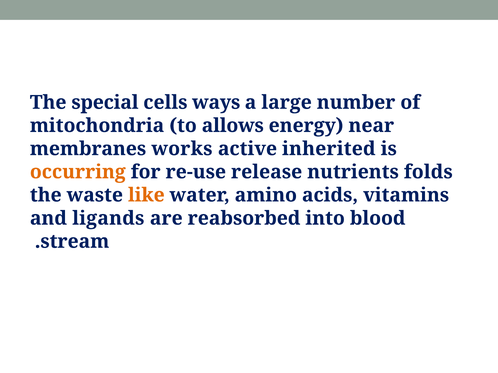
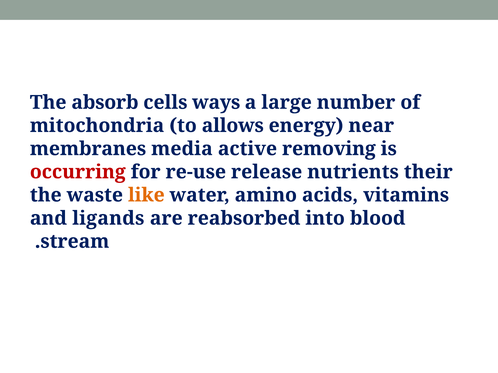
special: special -> absorb
works: works -> media
inherited: inherited -> removing
occurring colour: orange -> red
folds: folds -> their
